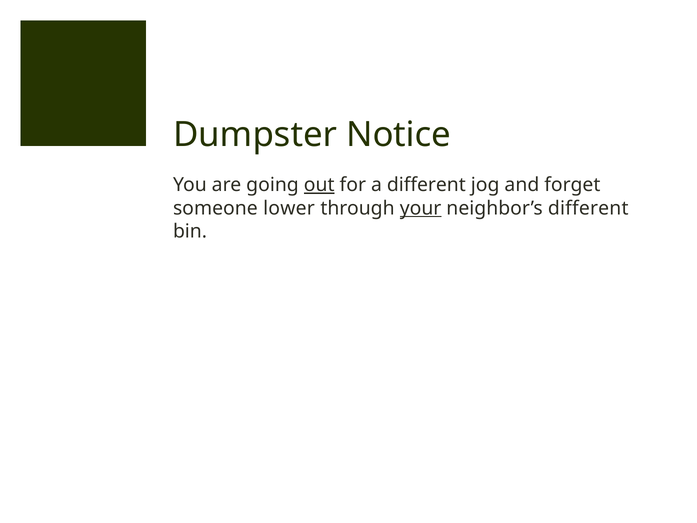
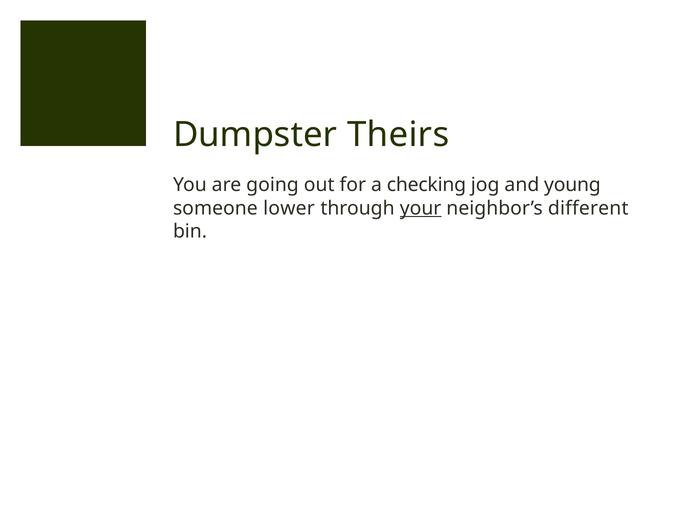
Notice: Notice -> Theirs
out underline: present -> none
a different: different -> checking
forget: forget -> young
